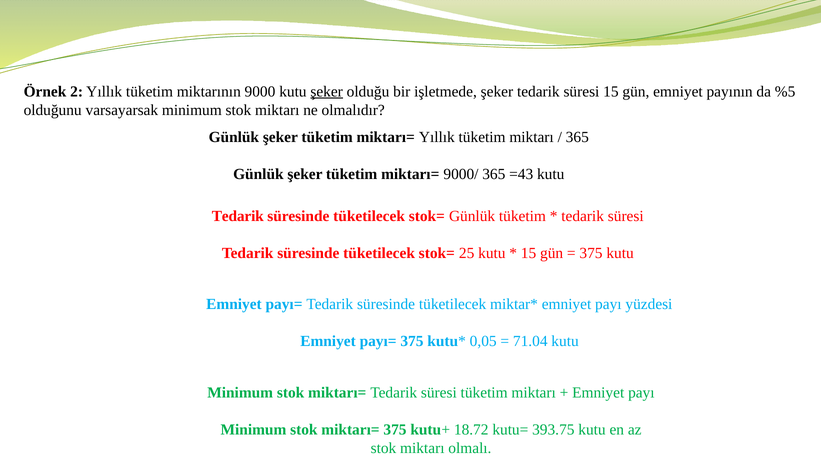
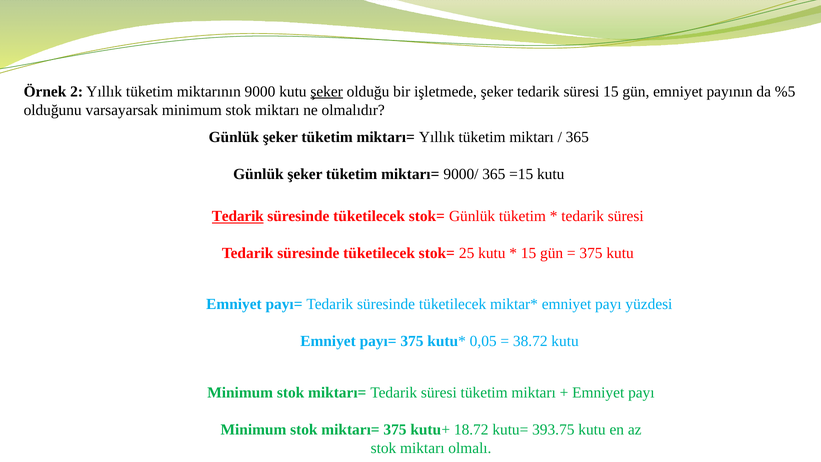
=43: =43 -> =15
Tedarik at (238, 216) underline: none -> present
71.04: 71.04 -> 38.72
